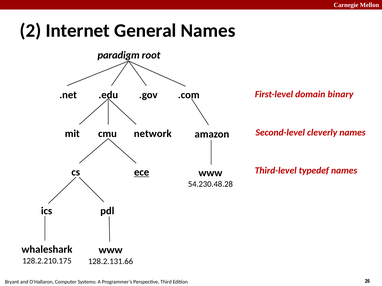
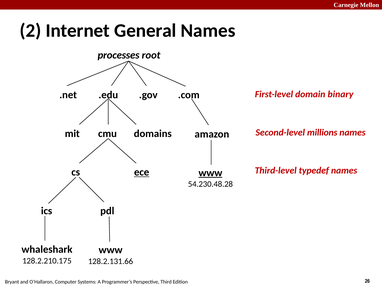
paradigm: paradigm -> processes
cleverly: cleverly -> millions
network: network -> domains
www at (210, 173) underline: none -> present
